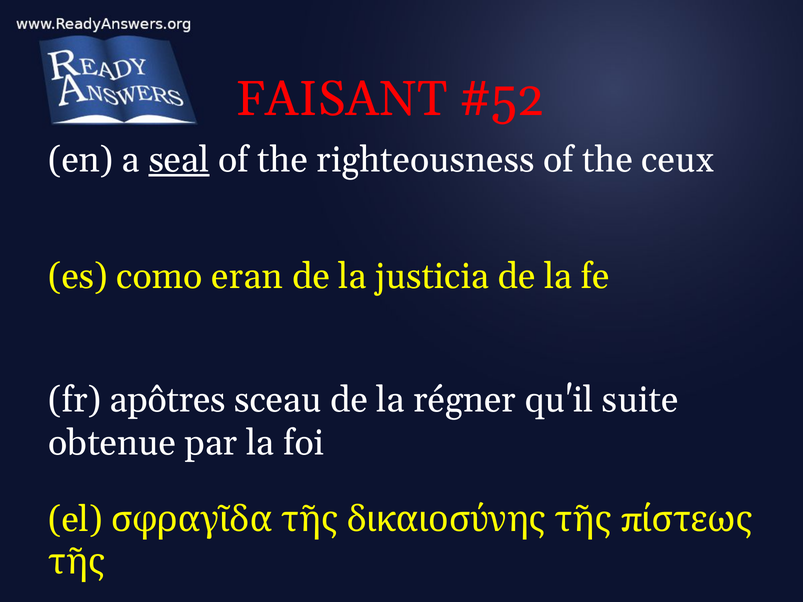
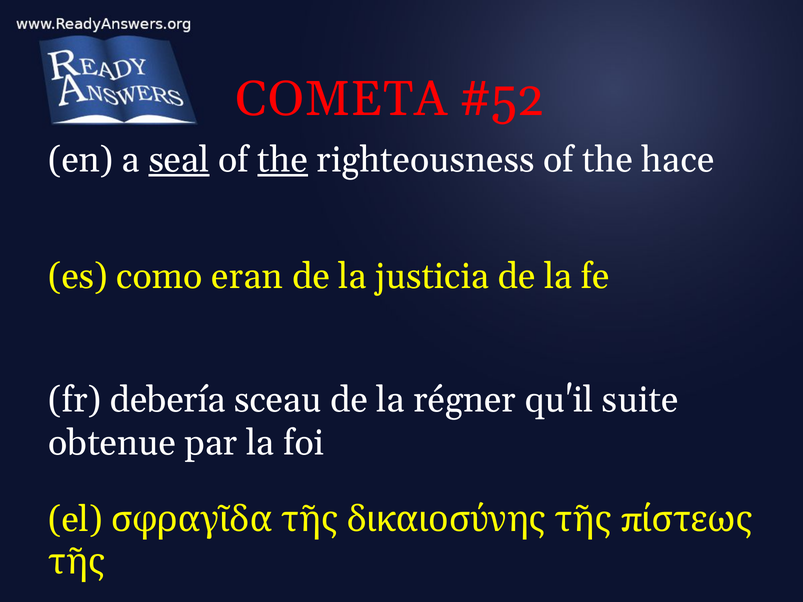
FAISANT: FAISANT -> COMETA
the at (283, 160) underline: none -> present
ceux: ceux -> hace
apôtres: apôtres -> debería
